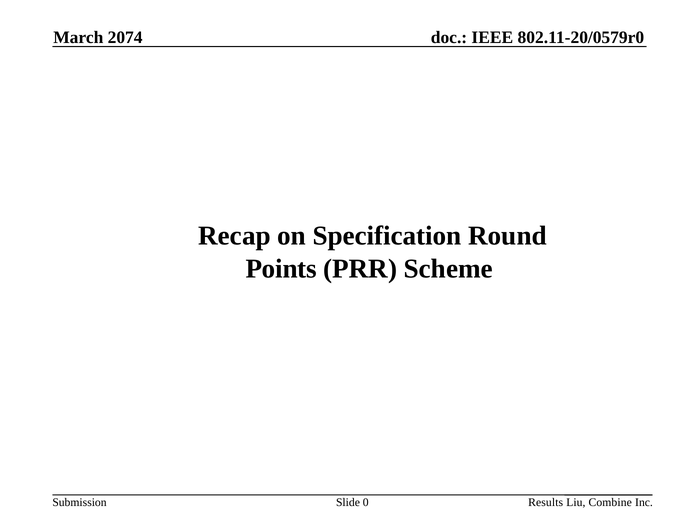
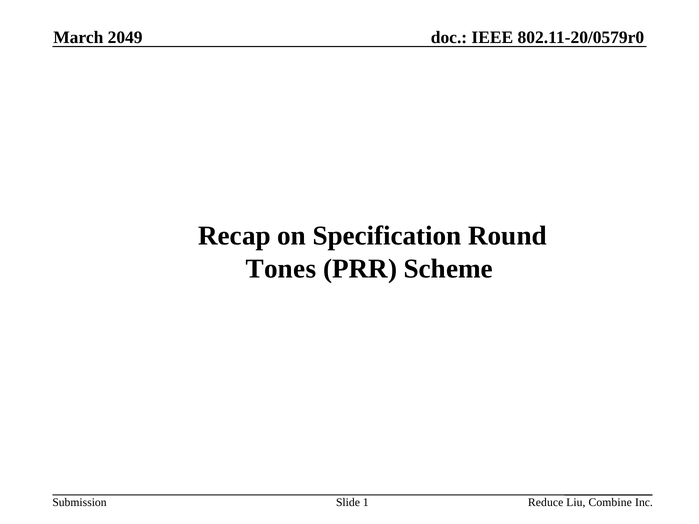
2074: 2074 -> 2049
Points: Points -> Tones
0: 0 -> 1
Results: Results -> Reduce
